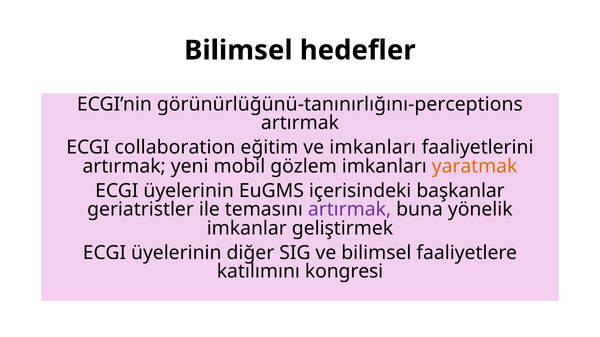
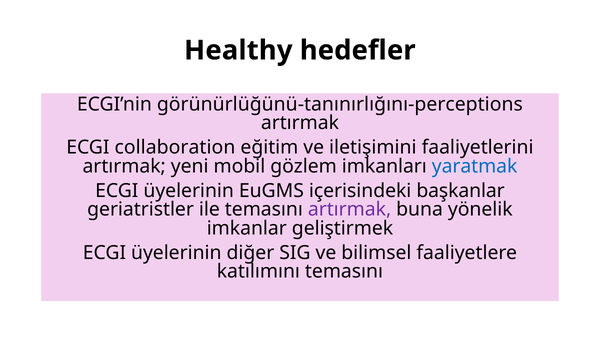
Bilimsel at (238, 50): Bilimsel -> Healthy
ve imkanları: imkanları -> iletişimini
yaratmak colour: orange -> blue
katılımını kongresi: kongresi -> temasını
